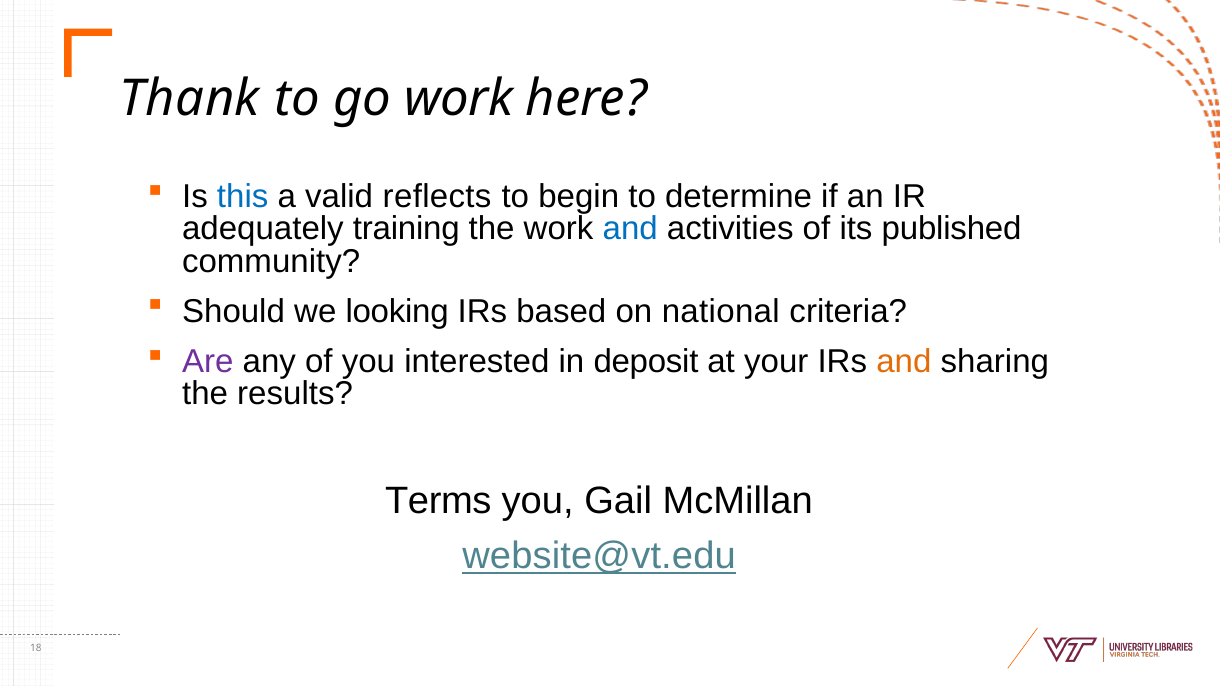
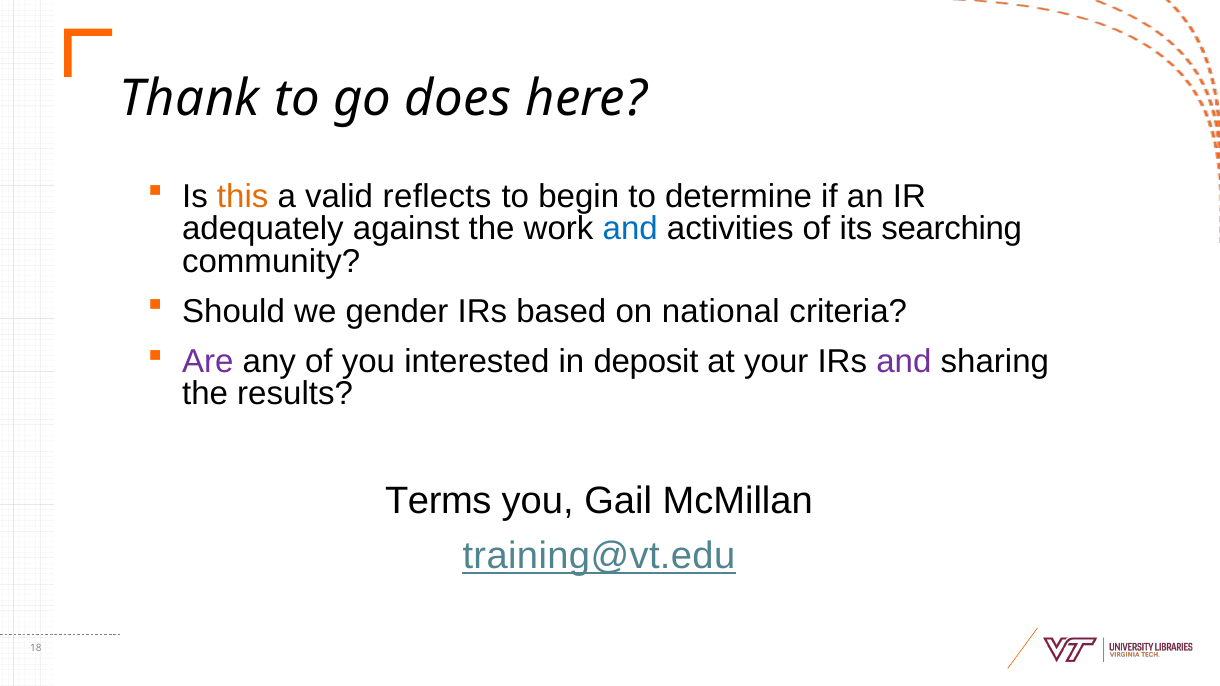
go work: work -> does
this colour: blue -> orange
training: training -> against
published: published -> searching
looking: looking -> gender
and at (904, 362) colour: orange -> purple
website@vt.edu: website@vt.edu -> training@vt.edu
